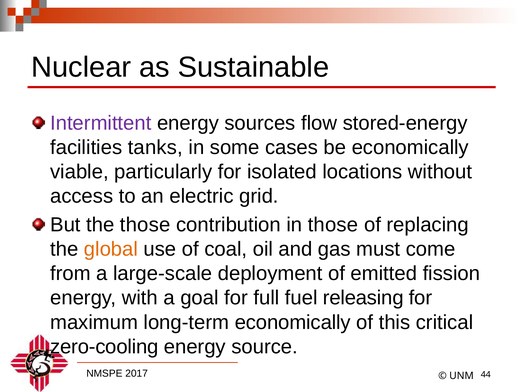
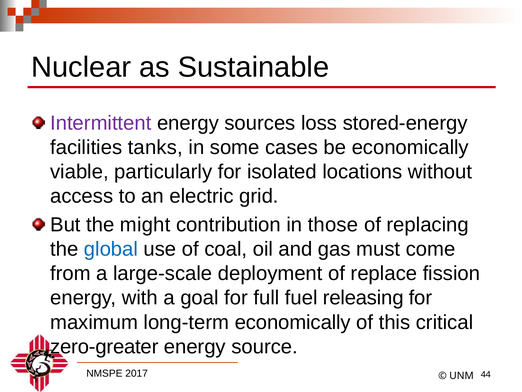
flow: flow -> loss
the those: those -> might
global colour: orange -> blue
emitted: emitted -> replace
zero-cooling: zero-cooling -> zero-greater
